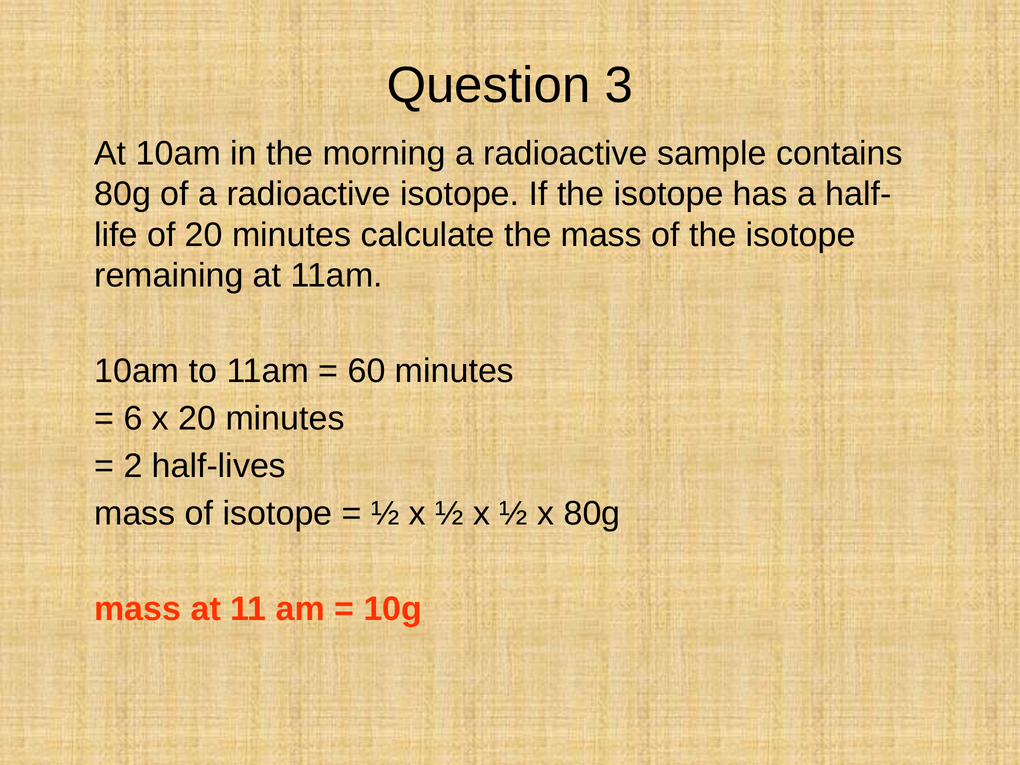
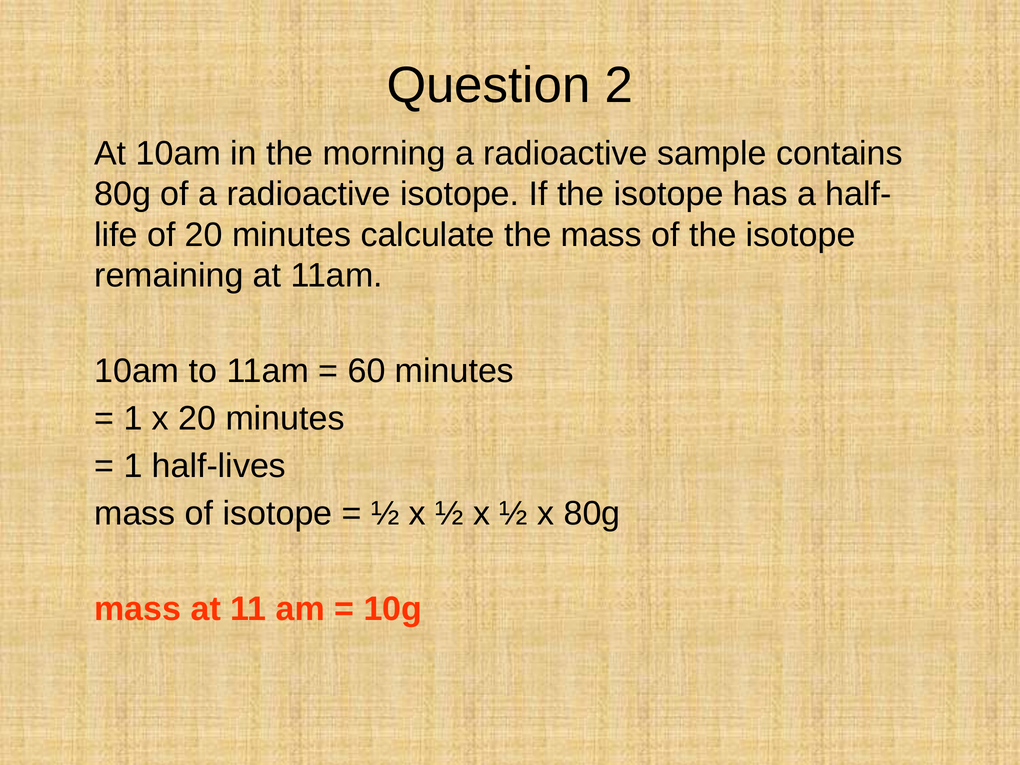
3: 3 -> 2
6 at (133, 419): 6 -> 1
2 at (133, 466): 2 -> 1
